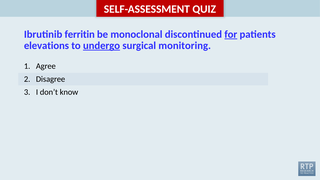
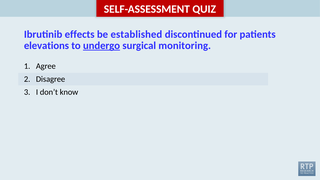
ferritin: ferritin -> effects
monoclonal: monoclonal -> established
for underline: present -> none
